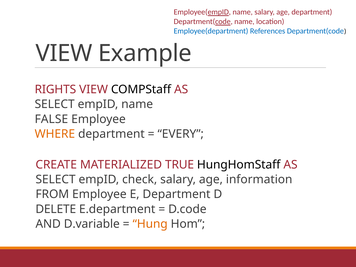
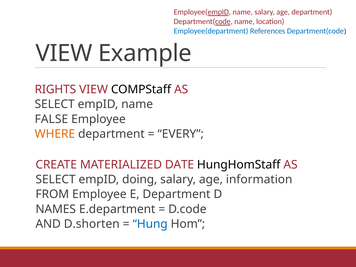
TRUE: TRUE -> DATE
check: check -> doing
DELETE: DELETE -> NAMES
D.variable: D.variable -> D.shorten
Hung colour: orange -> blue
